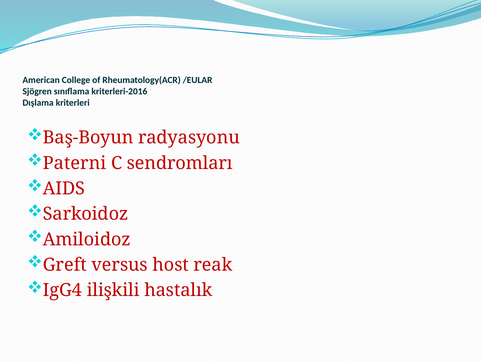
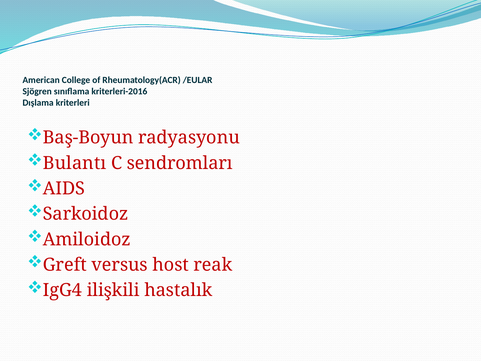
Paterni: Paterni -> Bulantı
